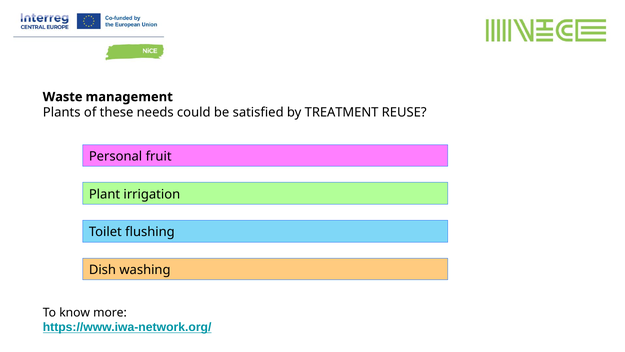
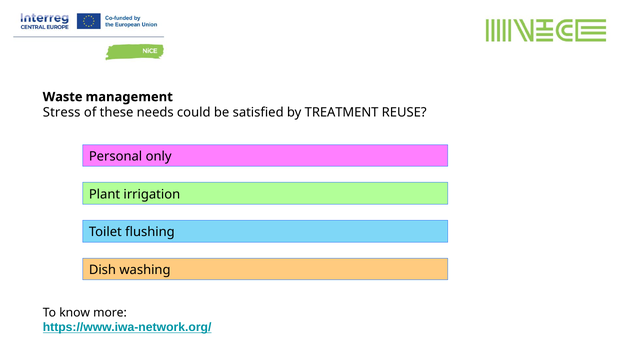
Plants: Plants -> Stress
fruit: fruit -> only
